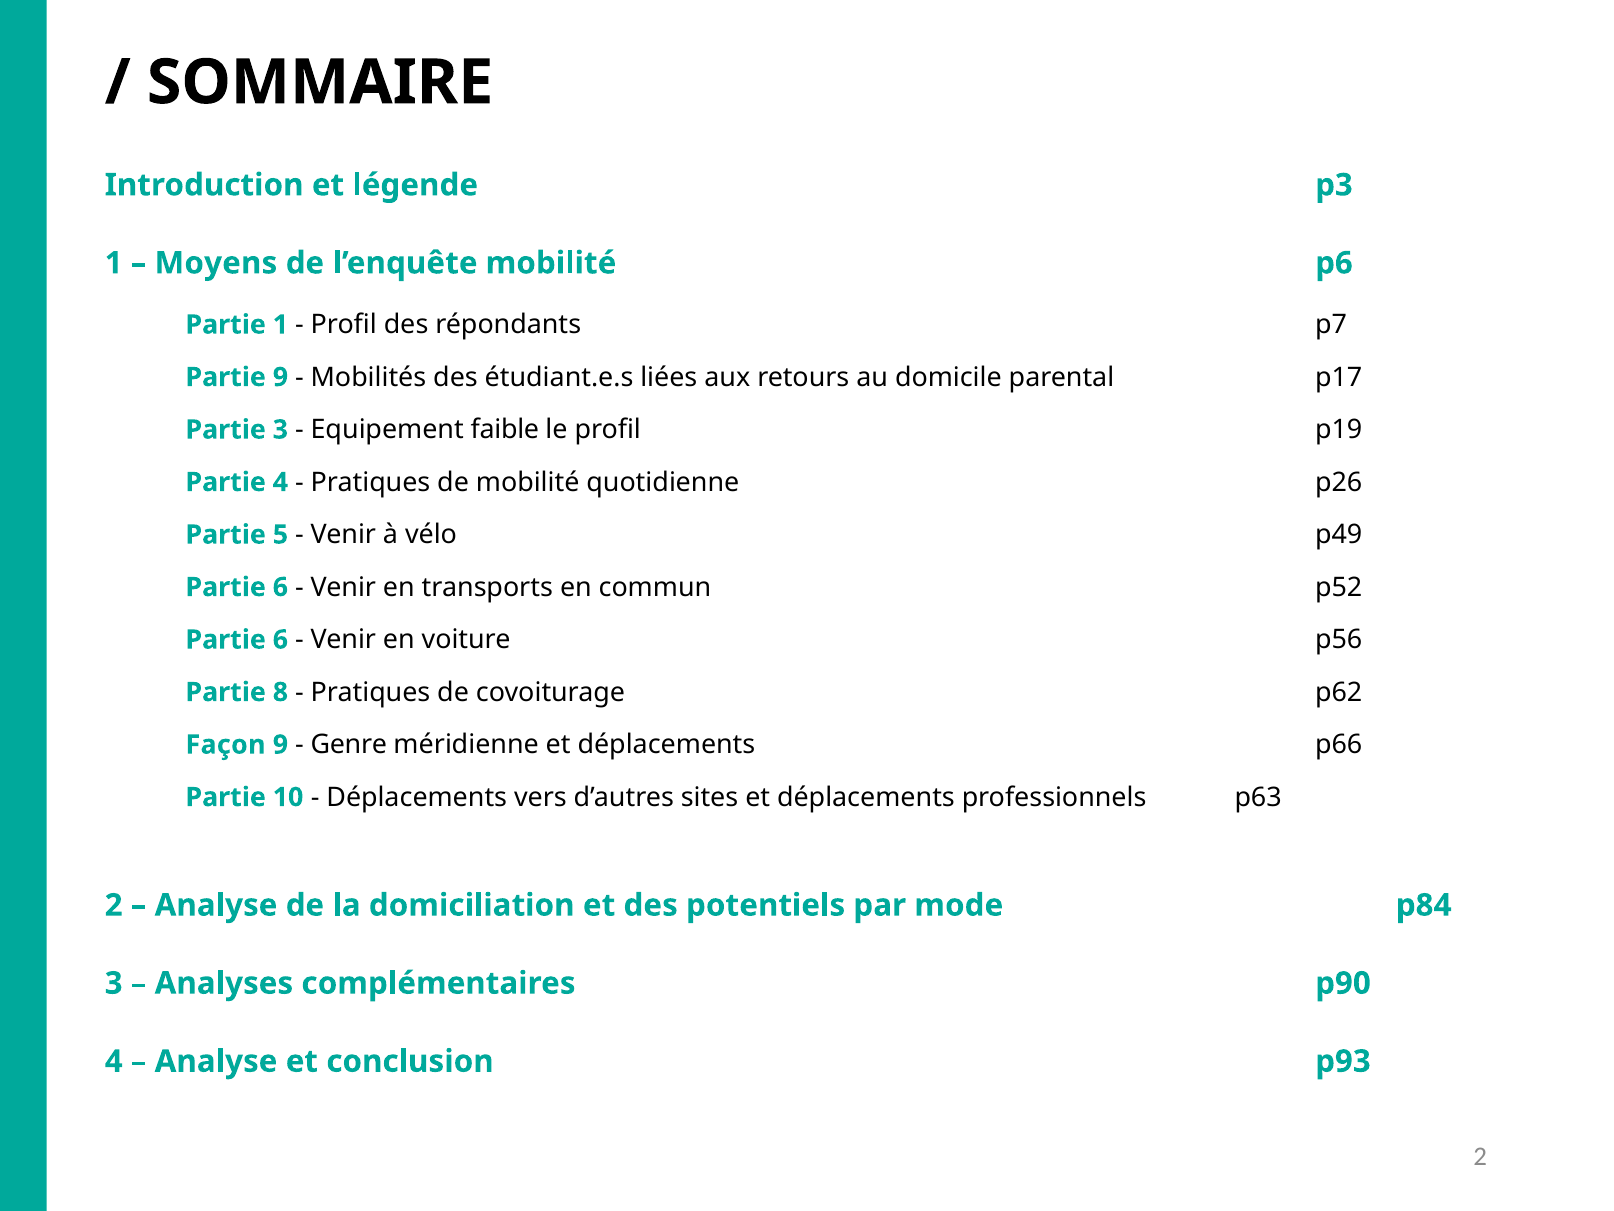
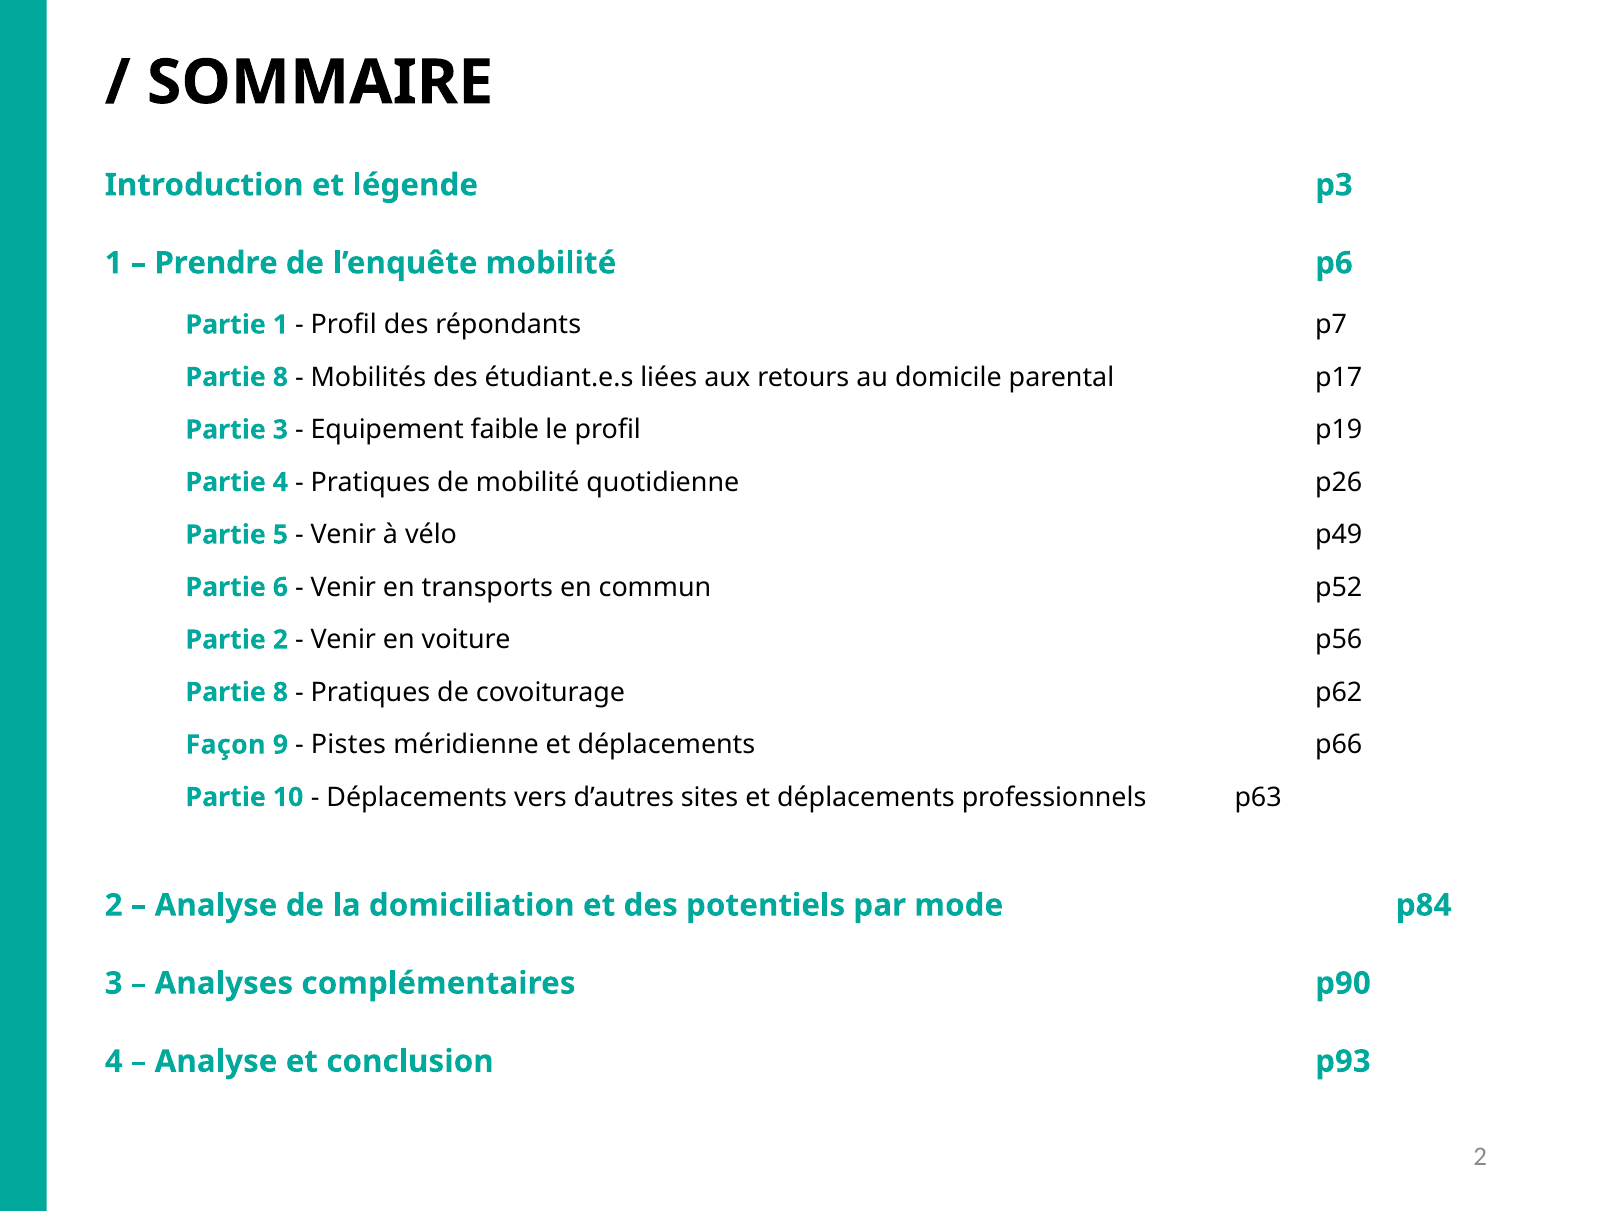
Moyens: Moyens -> Prendre
9 at (280, 377): 9 -> 8
6 at (280, 639): 6 -> 2
Genre: Genre -> Pistes
